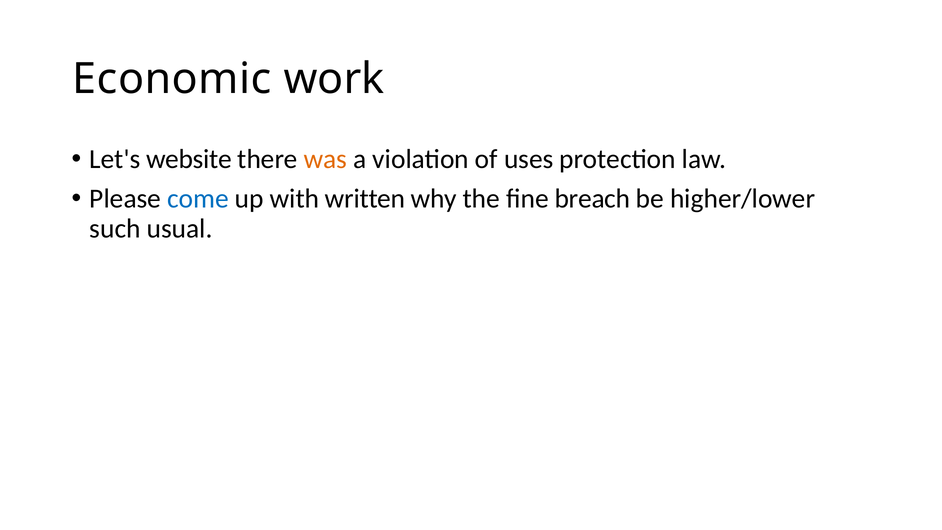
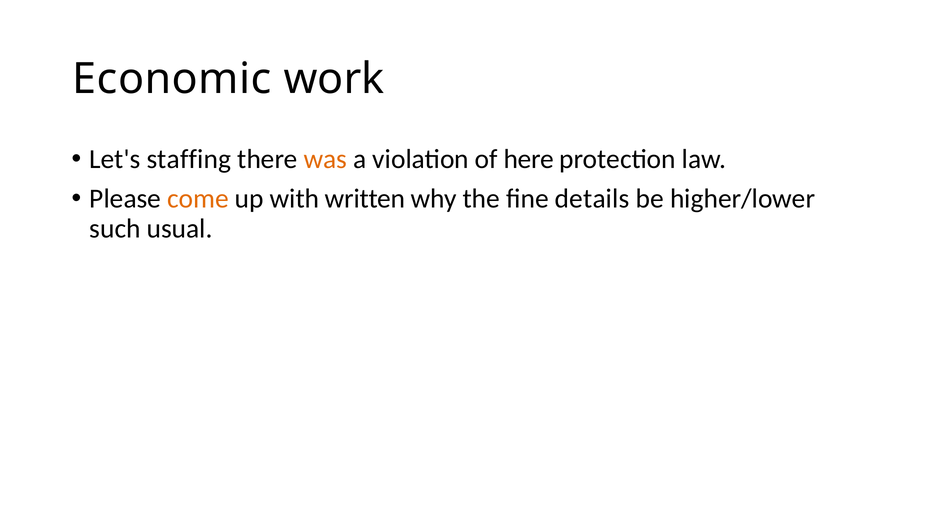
website: website -> staffing
uses: uses -> here
come colour: blue -> orange
breach: breach -> details
